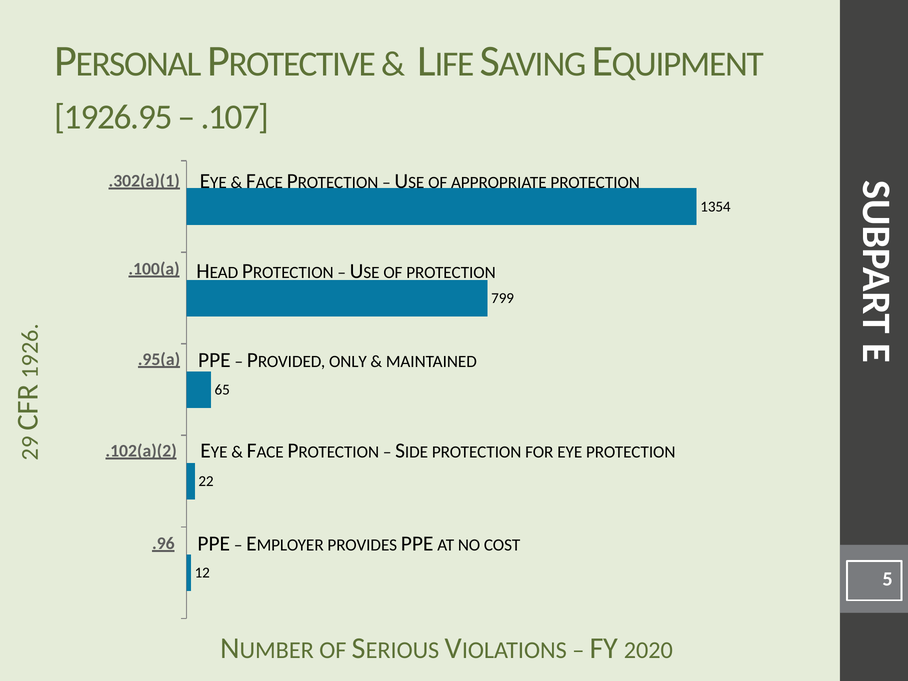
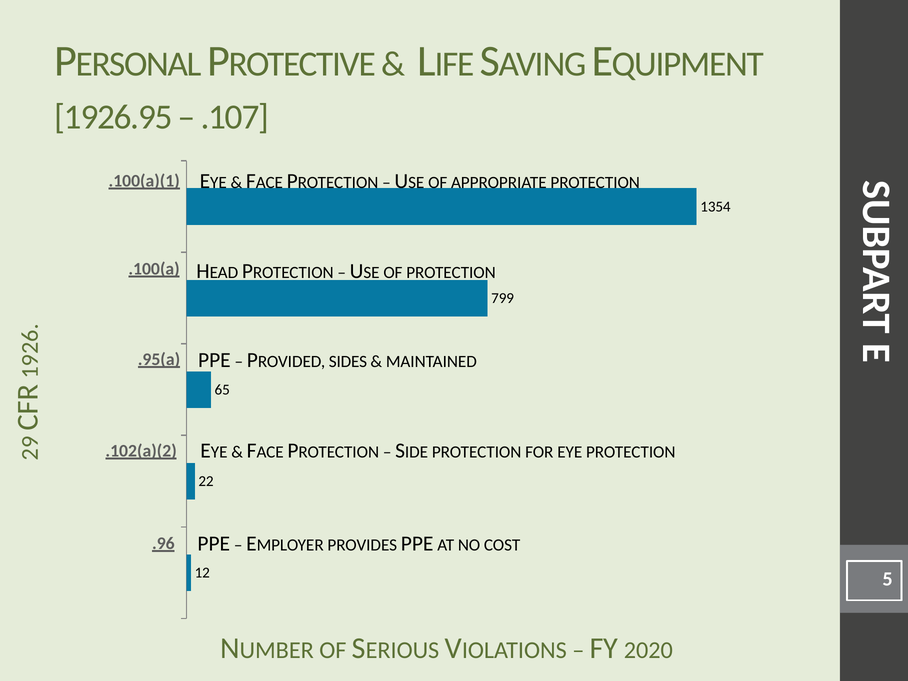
.302(a)(1: .302(a)(1 -> .100(a)(1
ONLY: ONLY -> SIDES
